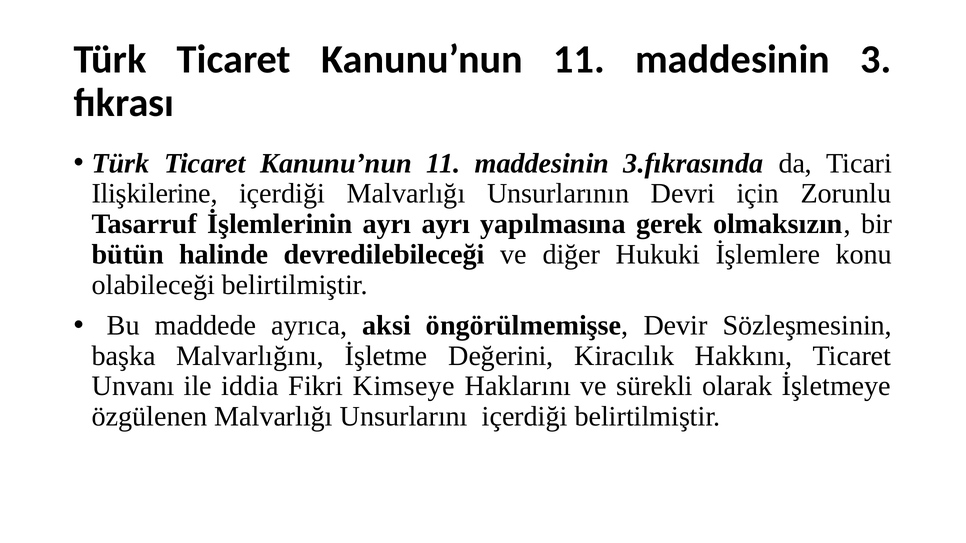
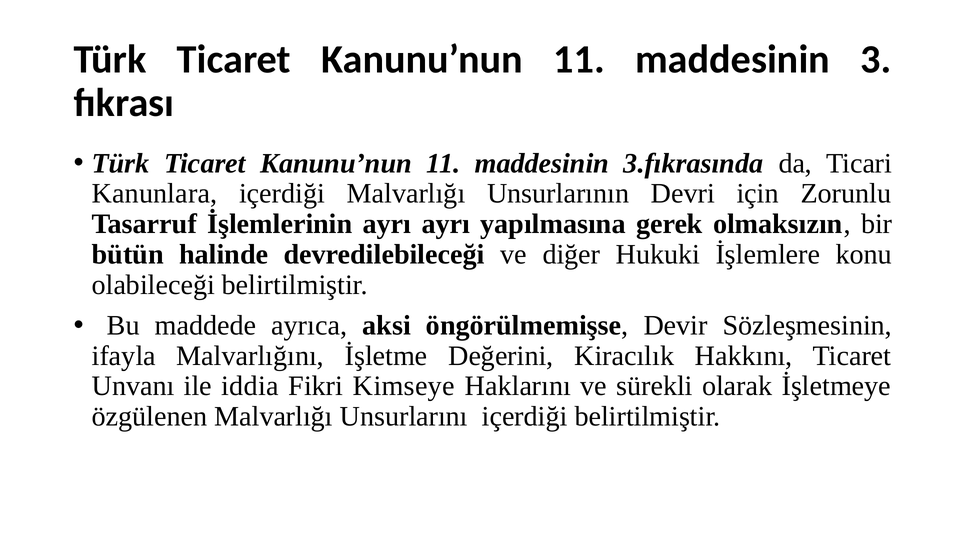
Ilişkilerine: Ilişkilerine -> Kanunlara
başka: başka -> ifayla
